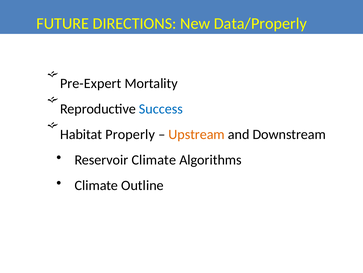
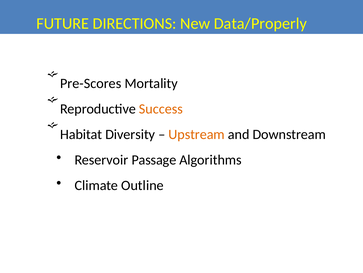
Pre-Expert: Pre-Expert -> Pre-Scores
Success colour: blue -> orange
Properly: Properly -> Diversity
Reservoir Climate: Climate -> Passage
